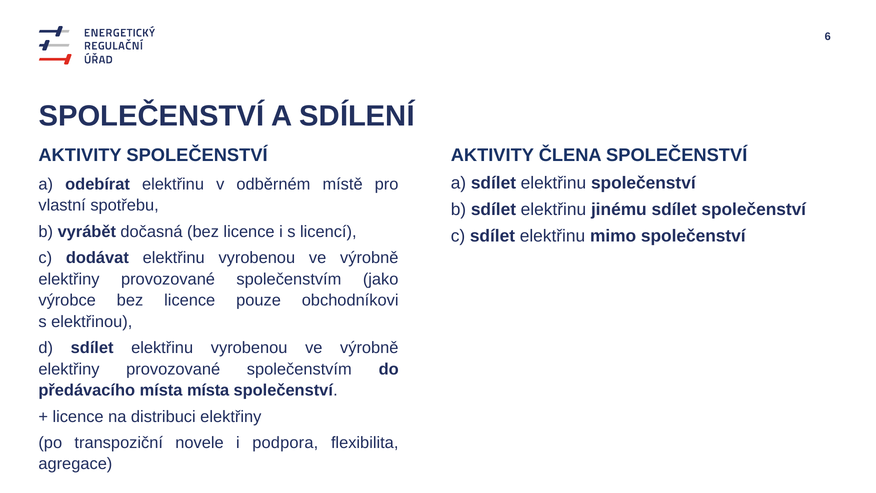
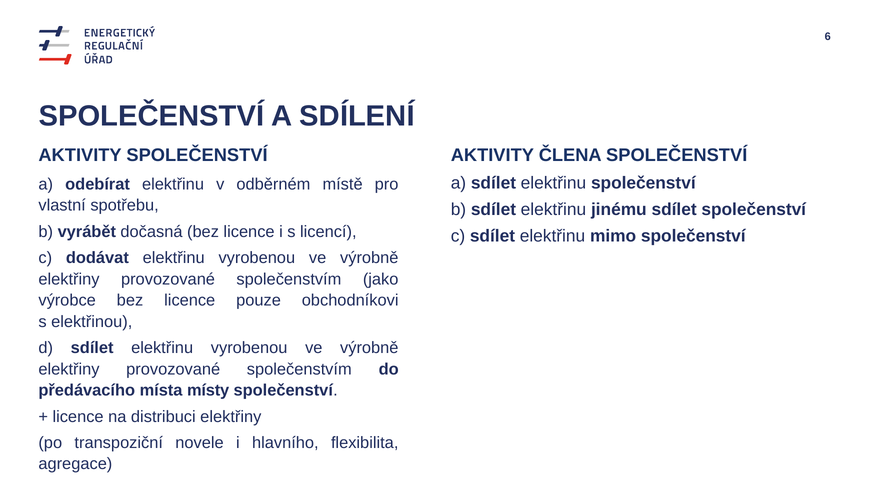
místa místa: místa -> místy
podpora: podpora -> hlavního
